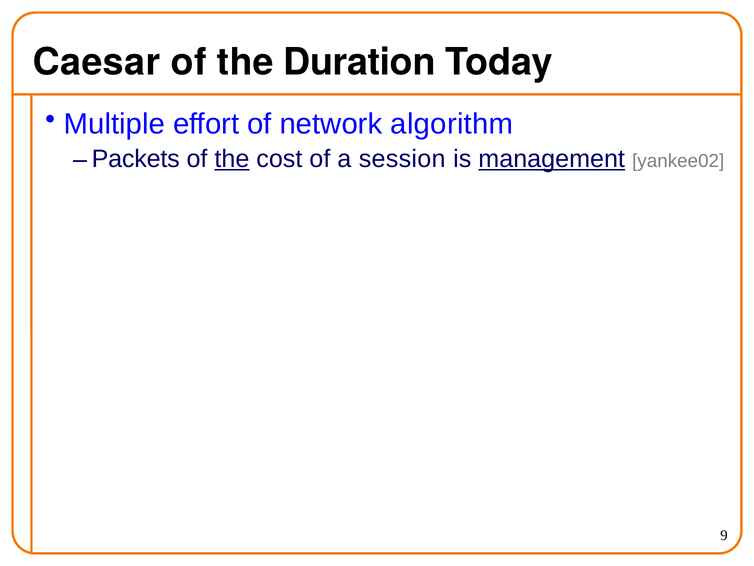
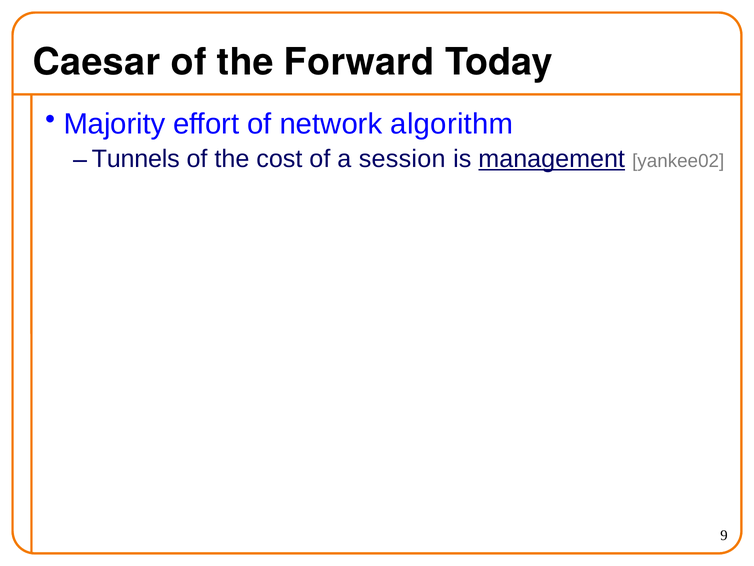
Duration: Duration -> Forward
Multiple: Multiple -> Majority
Packets: Packets -> Tunnels
the at (232, 159) underline: present -> none
